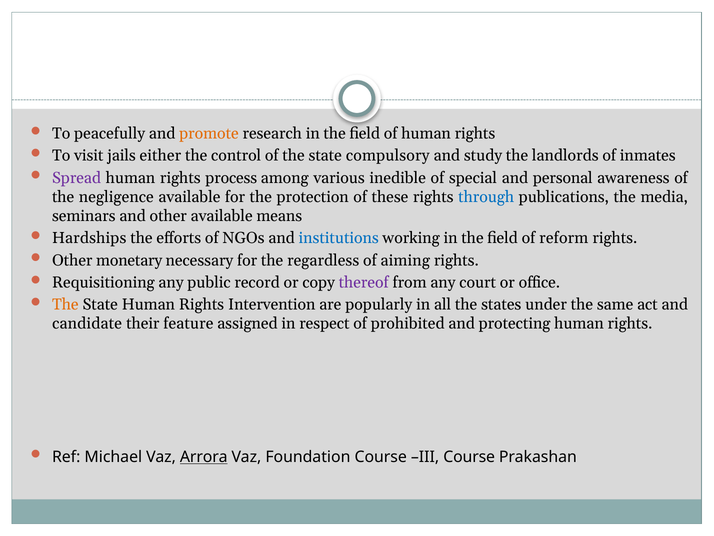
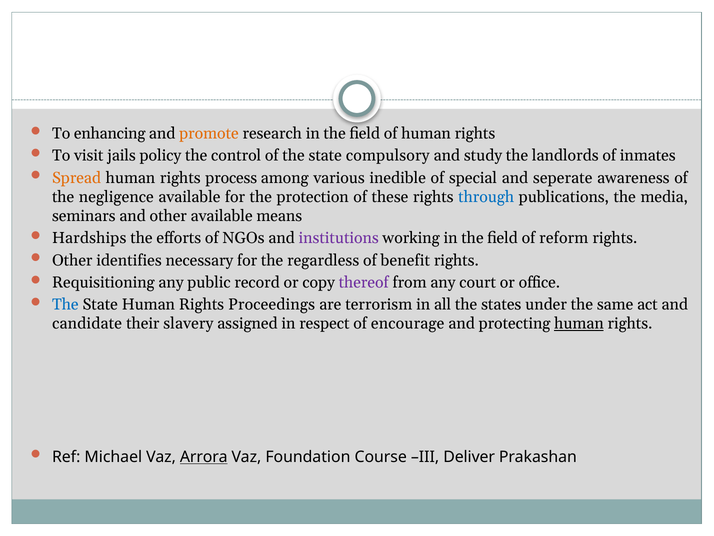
peacefully: peacefully -> enhancing
either: either -> policy
Spread colour: purple -> orange
personal: personal -> seperate
institutions colour: blue -> purple
monetary: monetary -> identifies
aiming: aiming -> benefit
The at (65, 304) colour: orange -> blue
Intervention: Intervention -> Proceedings
popularly: popularly -> terrorism
feature: feature -> slavery
prohibited: prohibited -> encourage
human at (579, 323) underline: none -> present
III Course: Course -> Deliver
